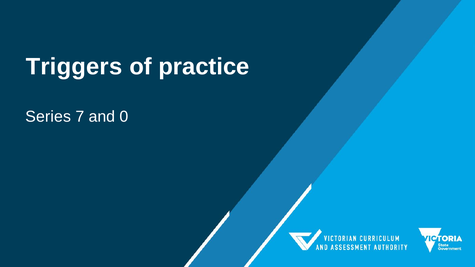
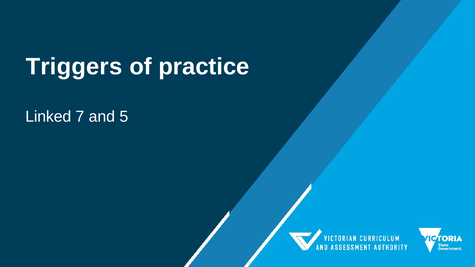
Series: Series -> Linked
0: 0 -> 5
